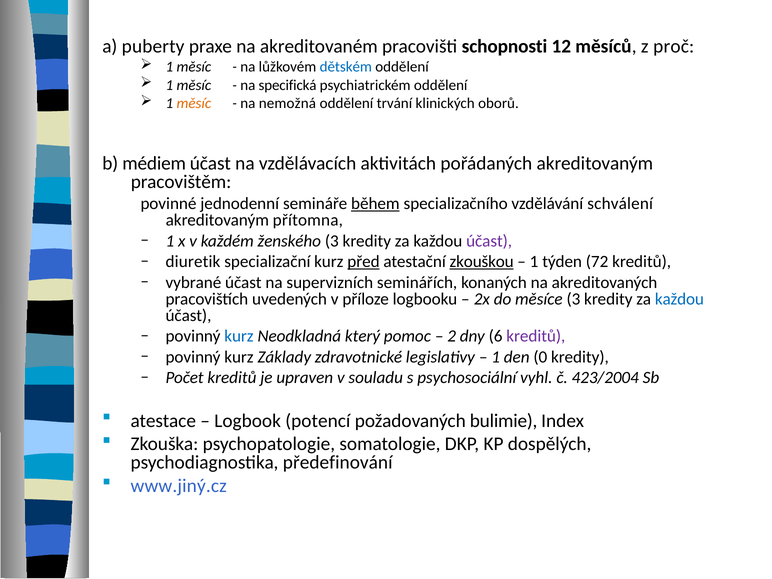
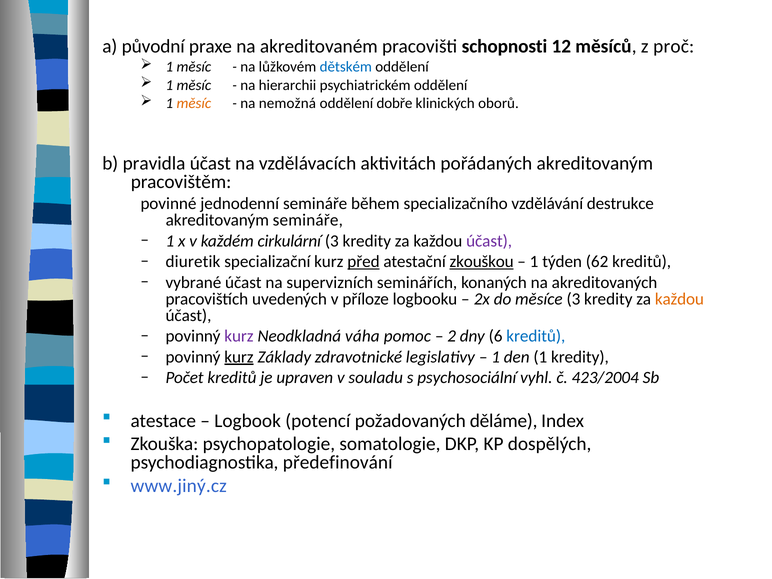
puberty: puberty -> původní
specifická: specifická -> hierarchii
trvání: trvání -> dobře
médiem: médiem -> pravidla
během underline: present -> none
schválení: schválení -> destrukce
akreditovaným přítomna: přítomna -> semináře
ženského: ženského -> cirkulární
72: 72 -> 62
každou at (679, 299) colour: blue -> orange
kurz at (239, 336) colour: blue -> purple
který: který -> váha
kreditů at (536, 336) colour: purple -> blue
kurz at (239, 357) underline: none -> present
den 0: 0 -> 1
bulimie: bulimie -> děláme
